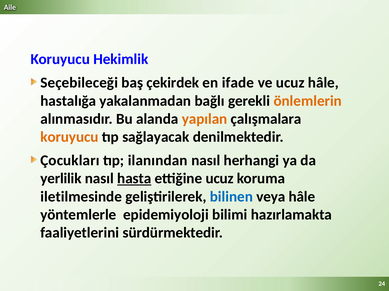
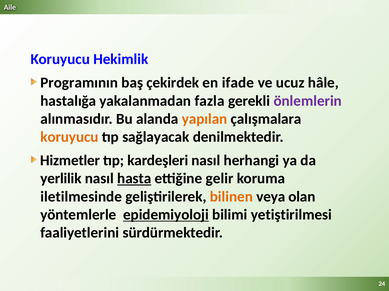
Seçebileceği: Seçebileceği -> Programının
bağlı: bağlı -> fazla
önlemlerin colour: orange -> purple
Çocukları: Çocukları -> Hizmetler
ilanından: ilanından -> kardeşleri
ettiğine ucuz: ucuz -> gelir
bilinen colour: blue -> orange
veya hâle: hâle -> olan
epidemiyoloji underline: none -> present
hazırlamakta: hazırlamakta -> yetiştirilmesi
